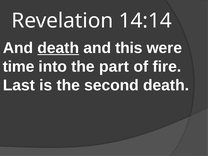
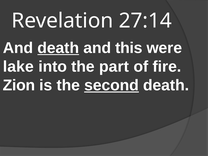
14:14: 14:14 -> 27:14
time: time -> lake
Last: Last -> Zion
second underline: none -> present
